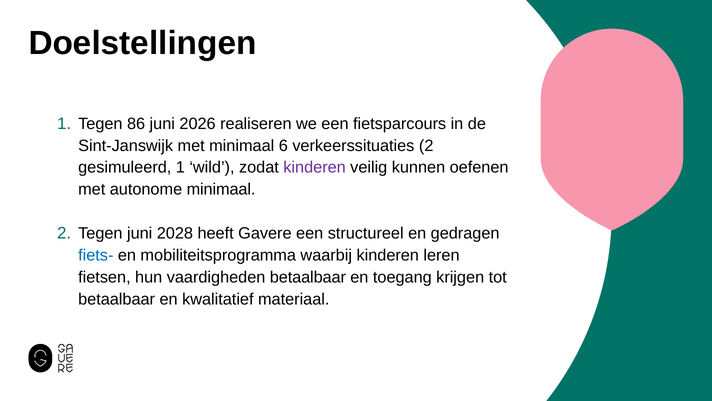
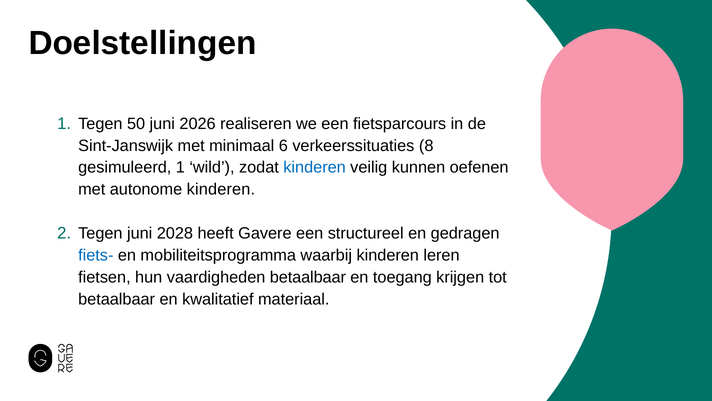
86: 86 -> 50
verkeerssituaties 2: 2 -> 8
kinderen at (315, 167) colour: purple -> blue
autonome minimaal: minimaal -> kinderen
